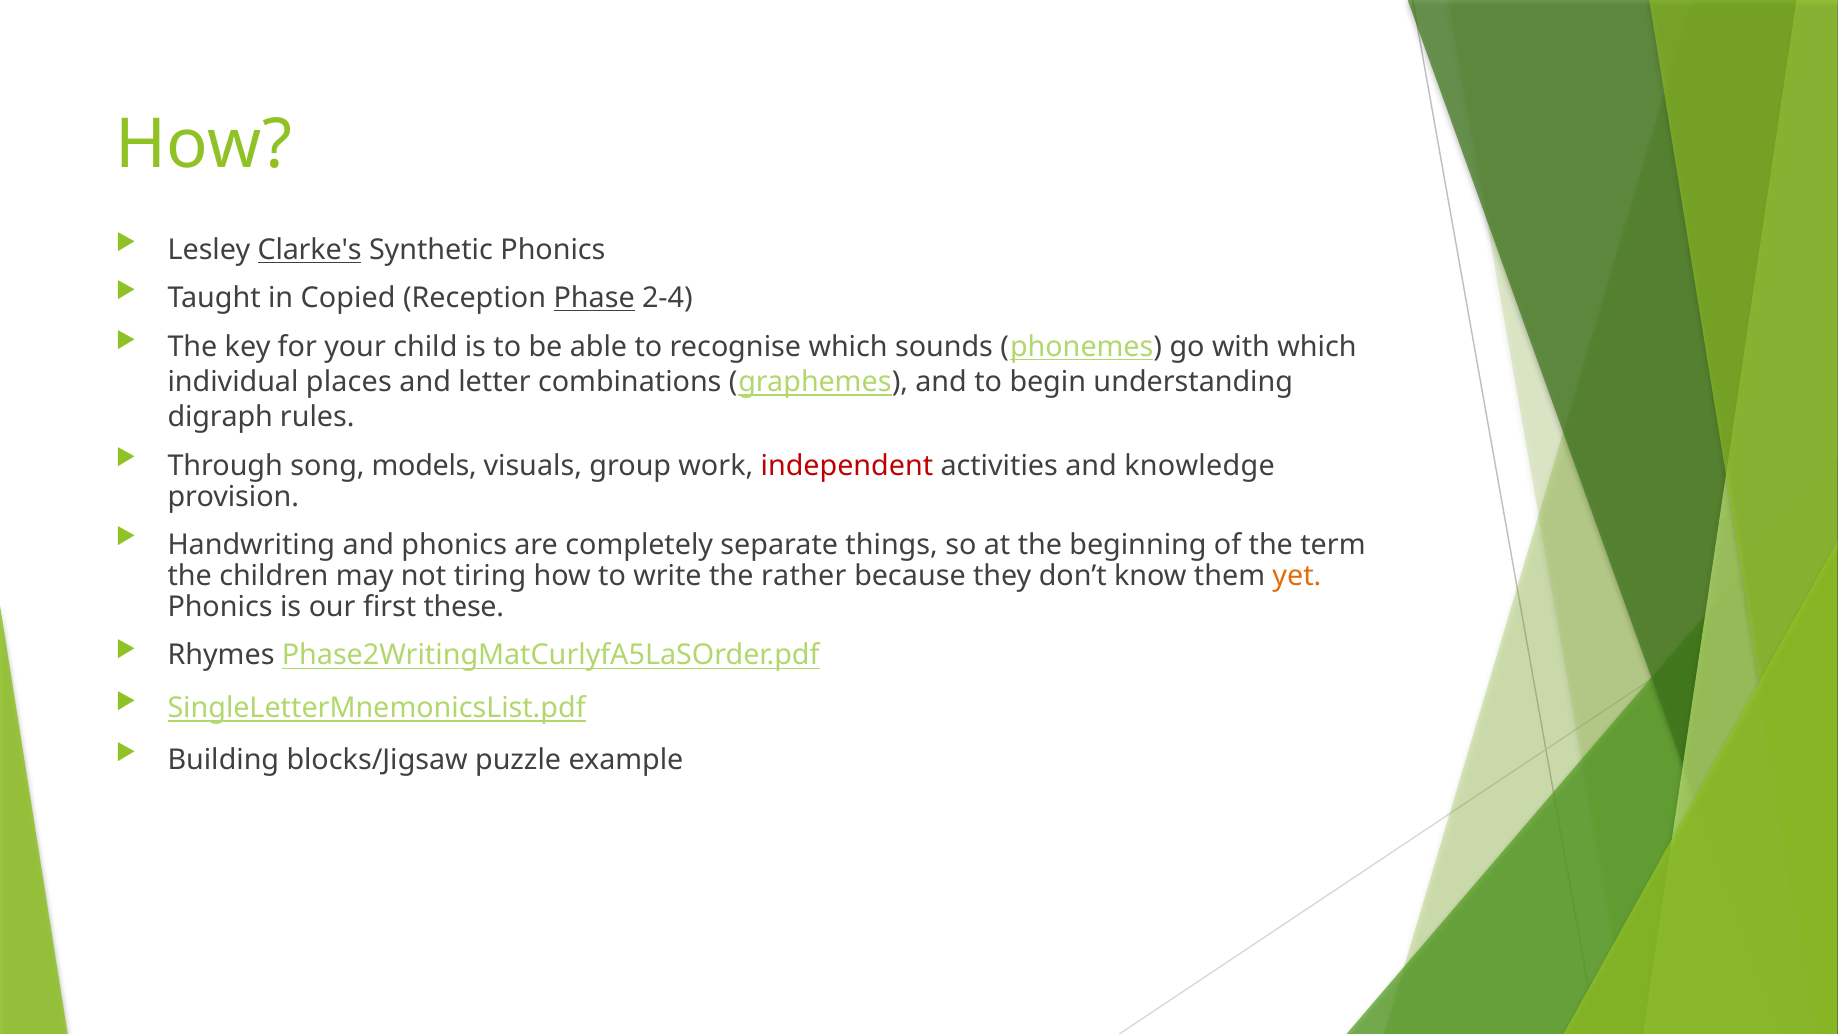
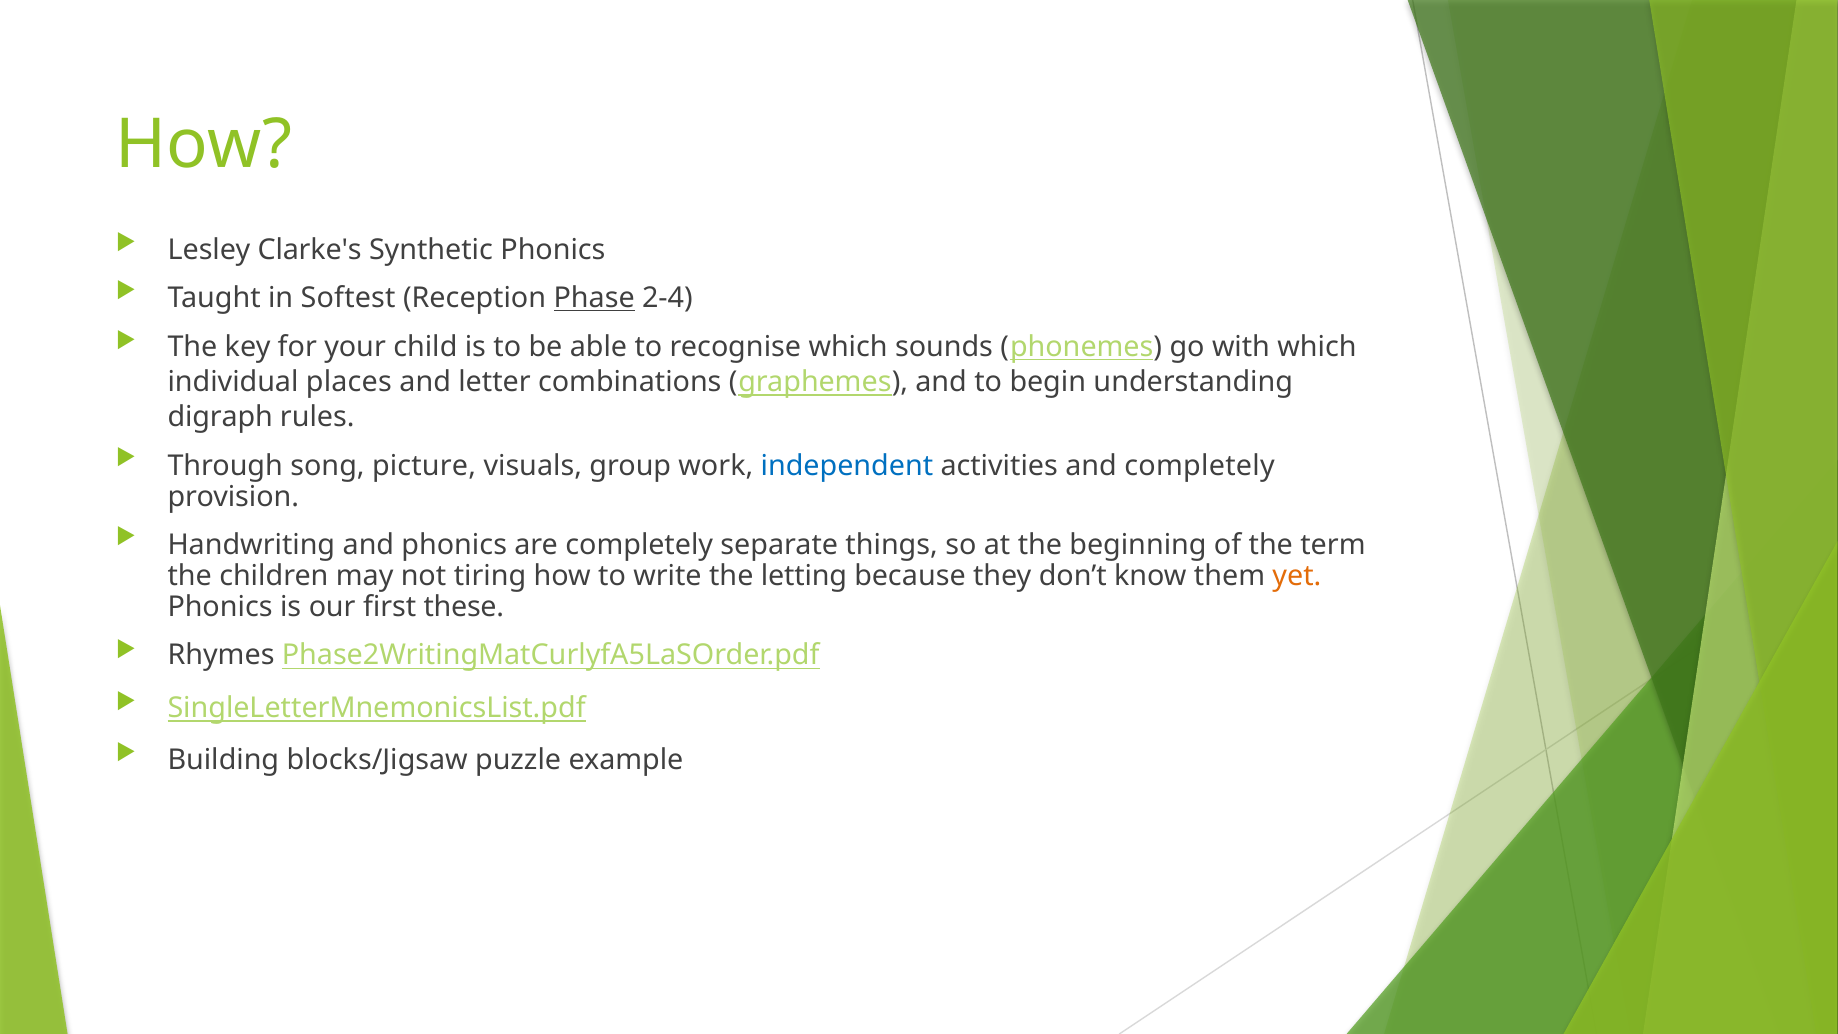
Clarke's underline: present -> none
Copied: Copied -> Softest
models: models -> picture
independent colour: red -> blue
and knowledge: knowledge -> completely
rather: rather -> letting
